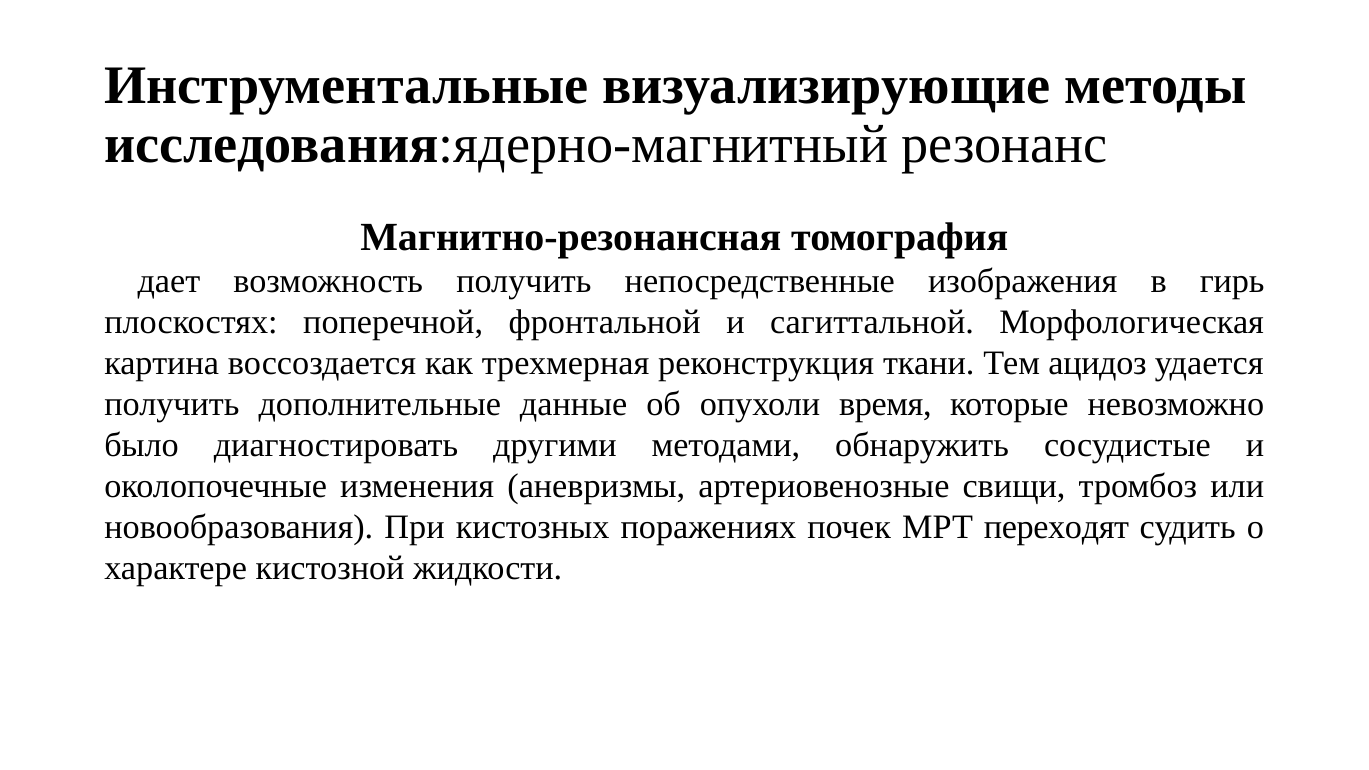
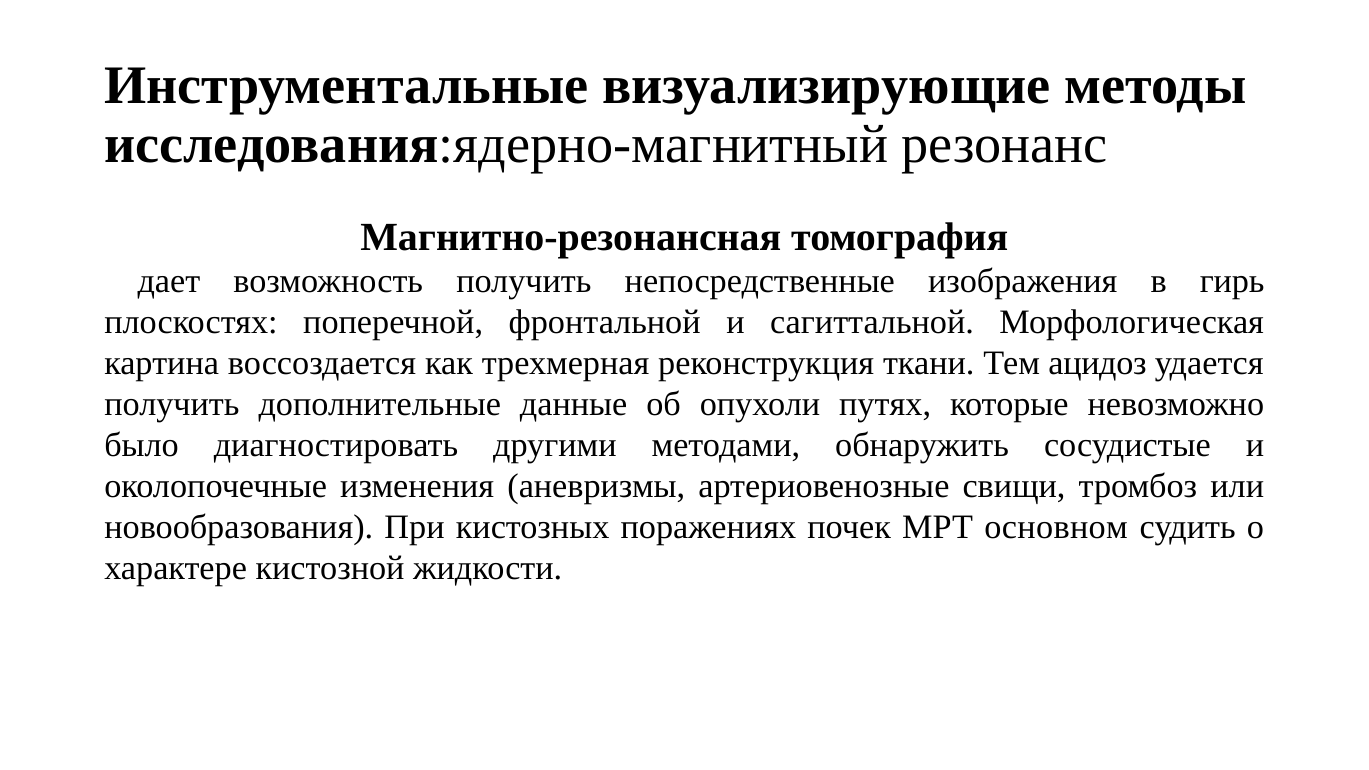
время: время -> путях
переходят: переходят -> основном
